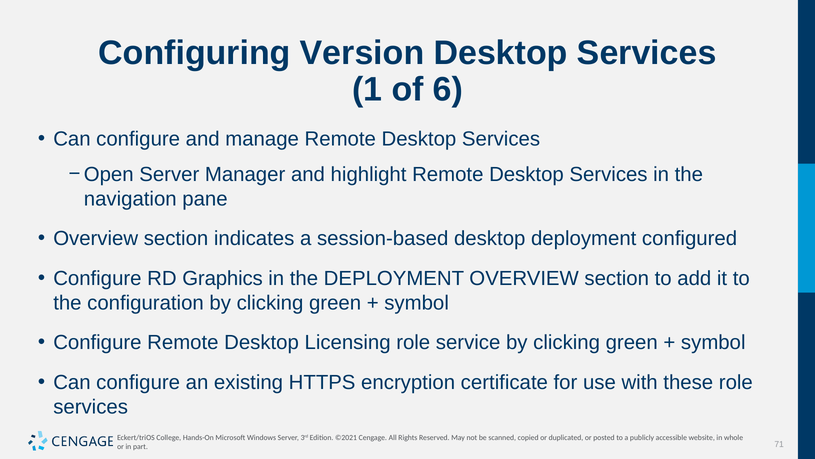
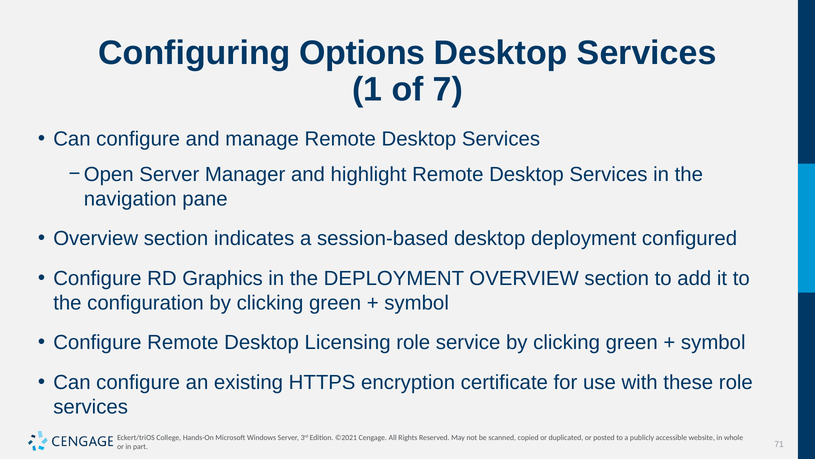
Version: Version -> Options
6: 6 -> 7
